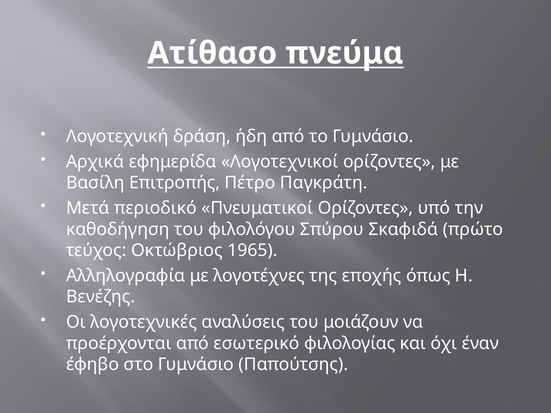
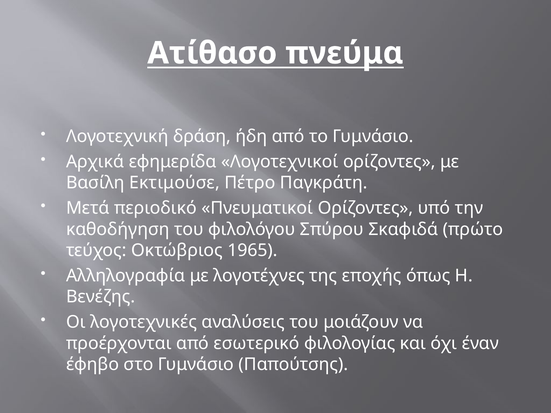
Επιτροπής: Επιτροπής -> Εκτιμούσε
